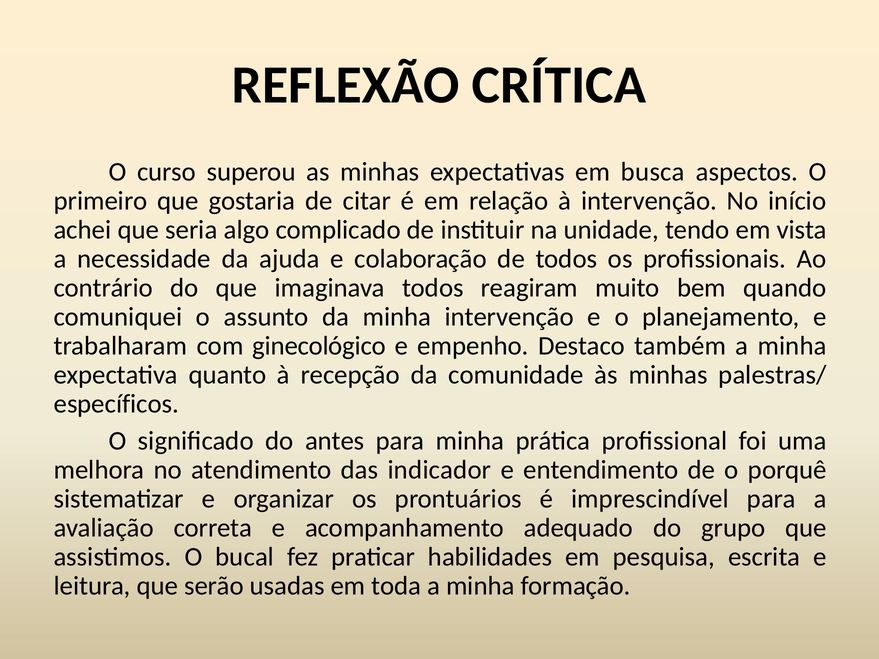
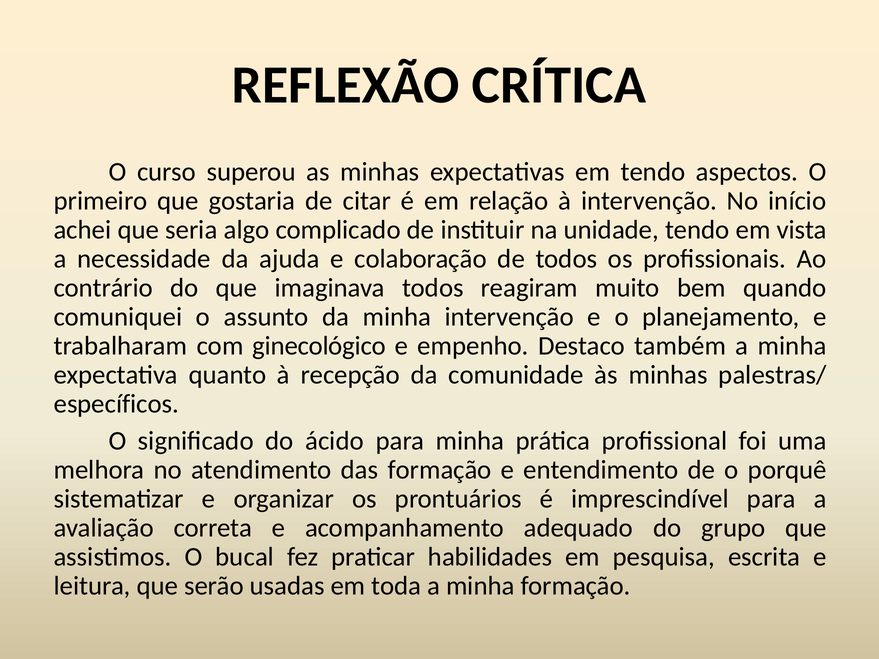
em busca: busca -> tendo
antes: antes -> ácido
das indicador: indicador -> formação
